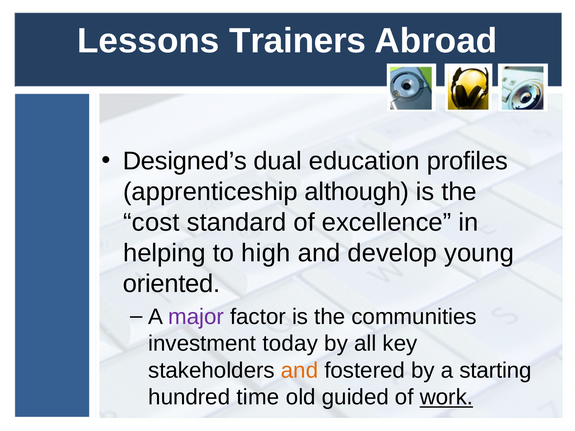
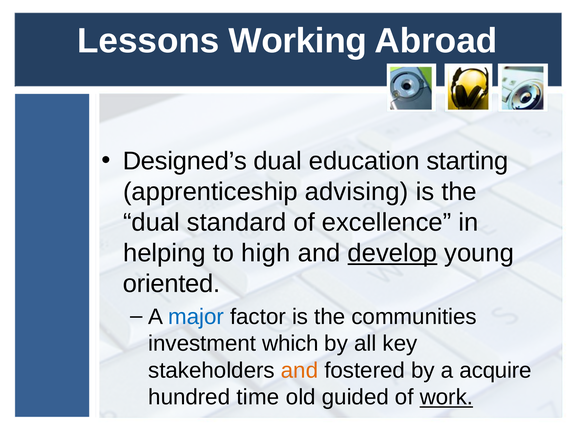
Trainers: Trainers -> Working
profiles: profiles -> starting
although: although -> advising
cost at (151, 223): cost -> dual
develop underline: none -> present
major colour: purple -> blue
today: today -> which
starting: starting -> acquire
